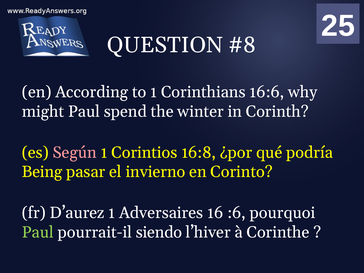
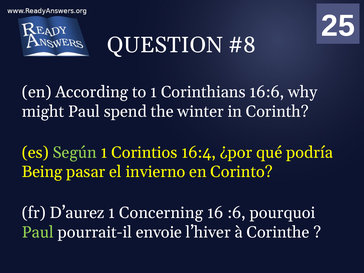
Según colour: pink -> light green
16:8: 16:8 -> 16:4
Adversaires: Adversaires -> Concerning
siendo: siendo -> envoie
